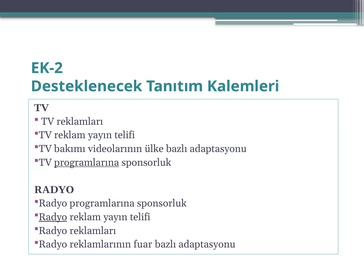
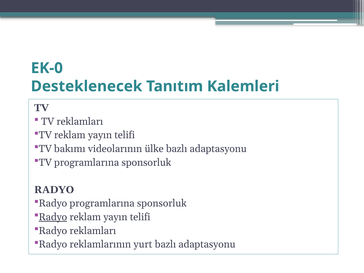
EK-2: EK-2 -> EK-0
programlarına at (87, 162) underline: present -> none
fuar: fuar -> yurt
